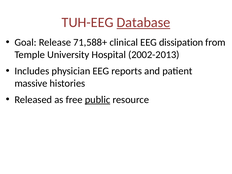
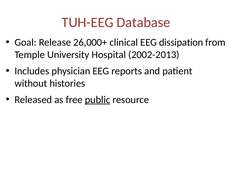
Database underline: present -> none
71,588+: 71,588+ -> 26,000+
massive: massive -> without
